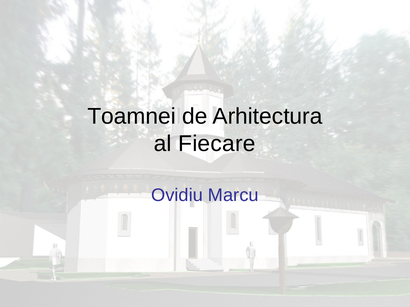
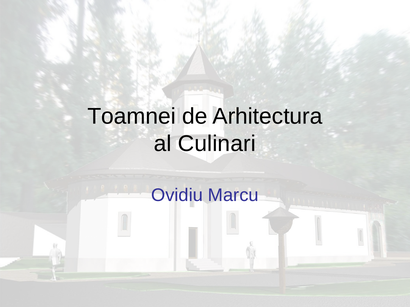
Fiecare: Fiecare -> Culinari
